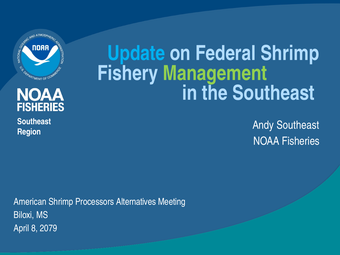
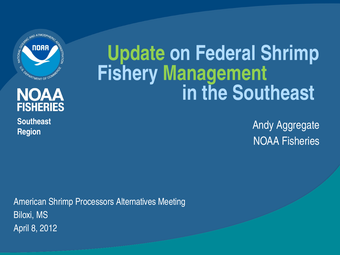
Update colour: light blue -> light green
Andy Southeast: Southeast -> Aggregate
2079: 2079 -> 2012
